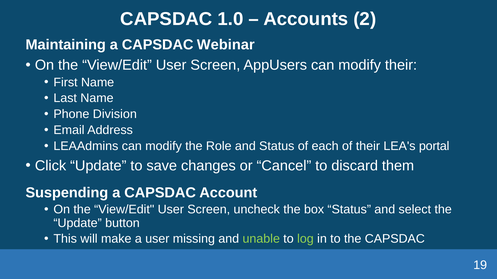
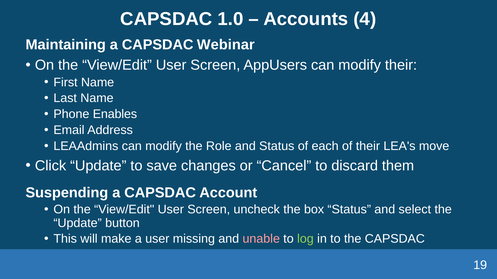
2: 2 -> 4
Division: Division -> Enables
portal: portal -> move
unable colour: light green -> pink
